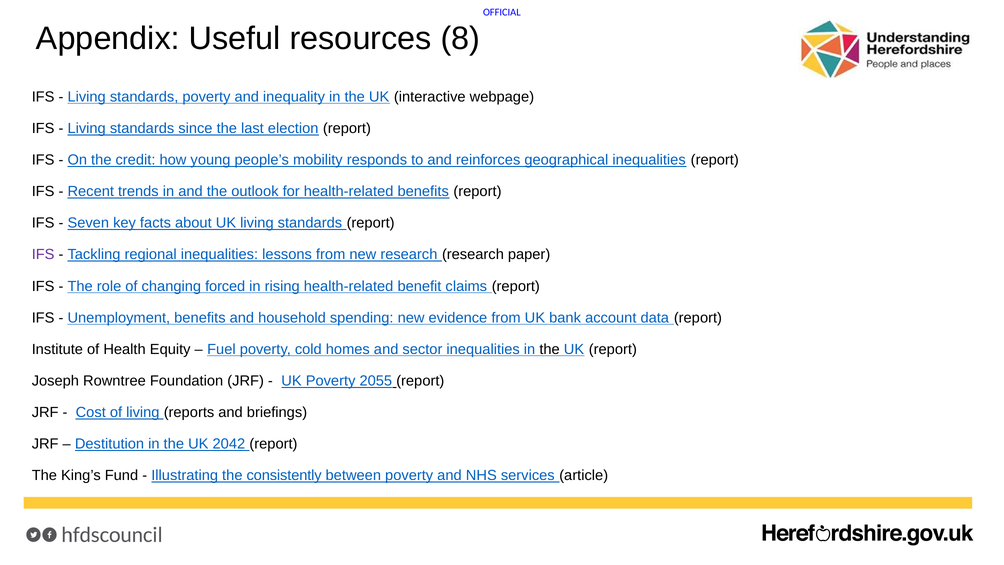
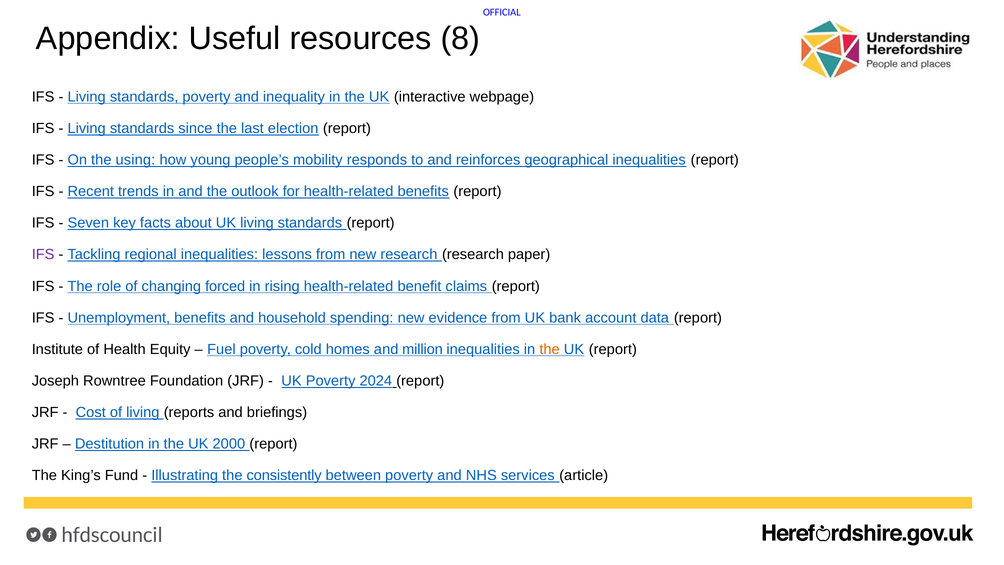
credit: credit -> using
sector: sector -> million
the at (550, 349) colour: black -> orange
2055: 2055 -> 2024
2042: 2042 -> 2000
